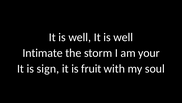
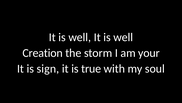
Intimate: Intimate -> Creation
fruit: fruit -> true
